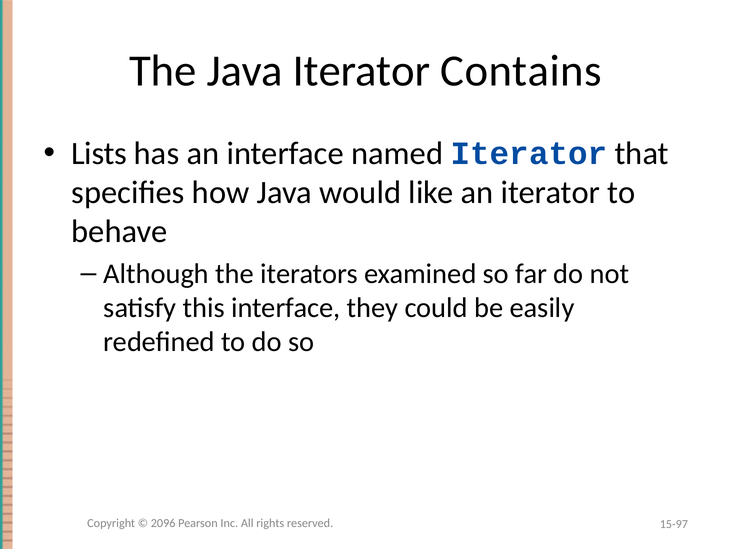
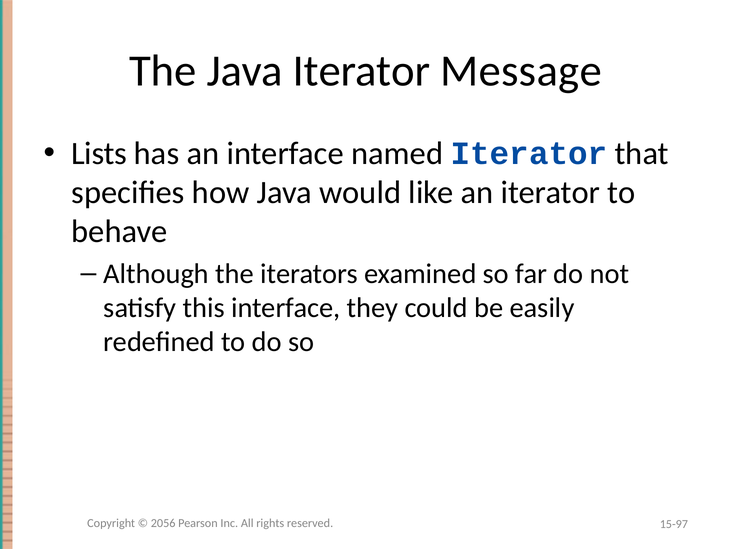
Contains: Contains -> Message
2096: 2096 -> 2056
